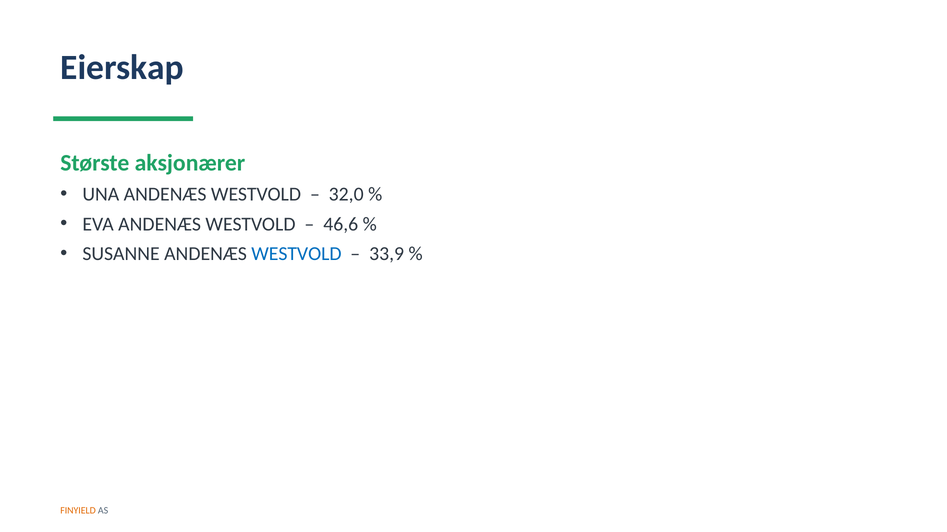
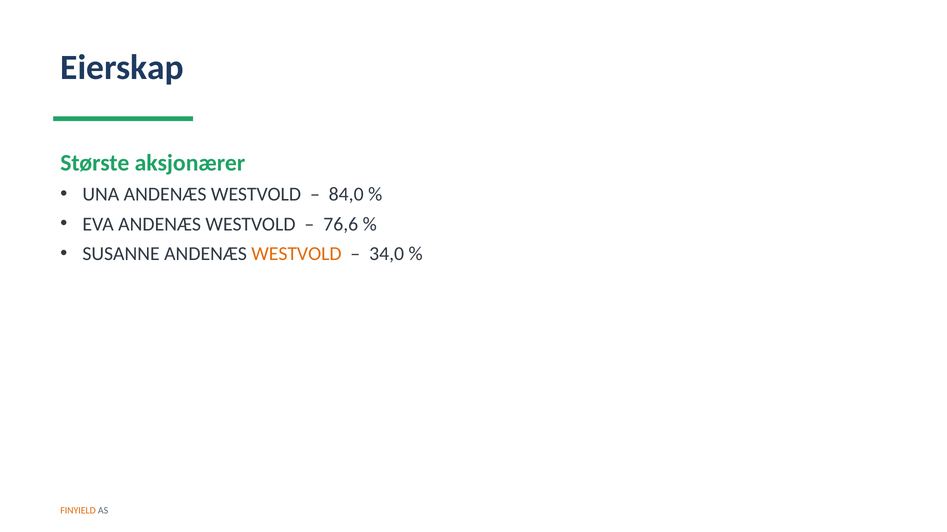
32,0: 32,0 -> 84,0
46,6: 46,6 -> 76,6
WESTVOLD at (296, 254) colour: blue -> orange
33,9: 33,9 -> 34,0
